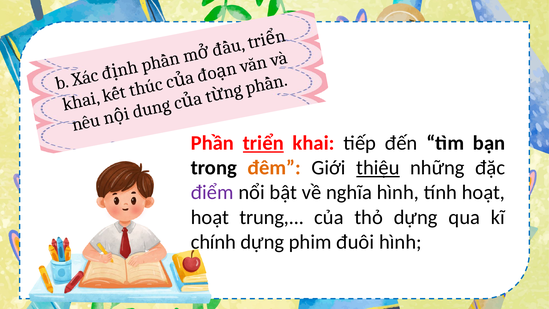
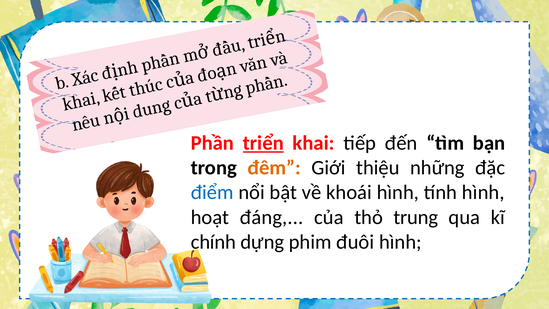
thiệu underline: present -> none
điểm colour: purple -> blue
nghĩa: nghĩa -> khoái
tính hoạt: hoạt -> hình
trung: trung -> đáng
thỏ dựng: dựng -> trung
